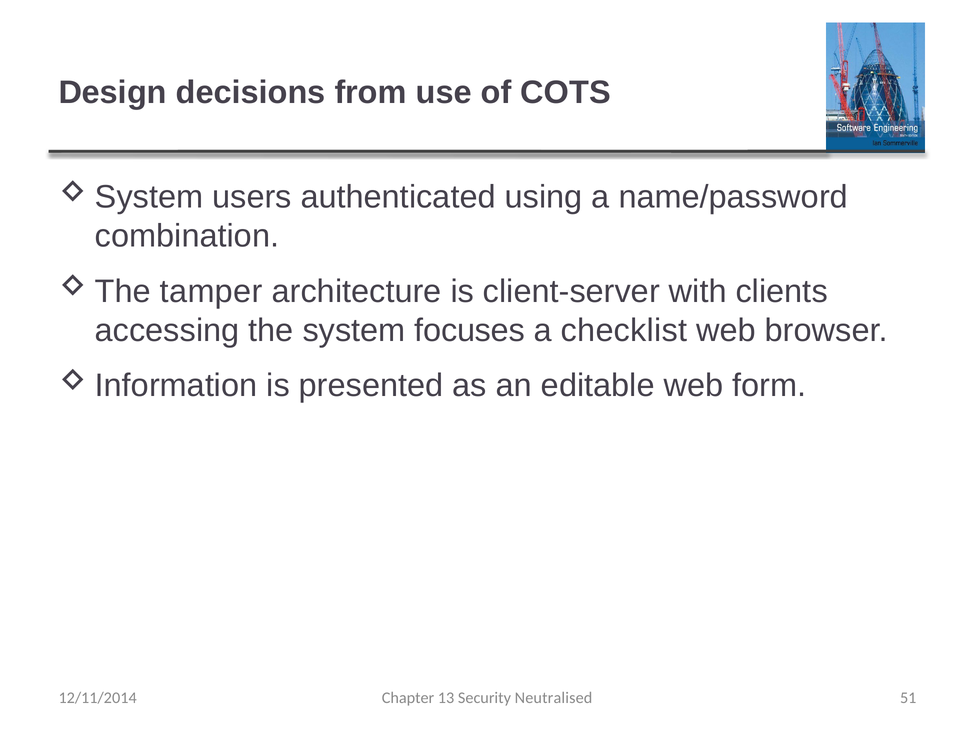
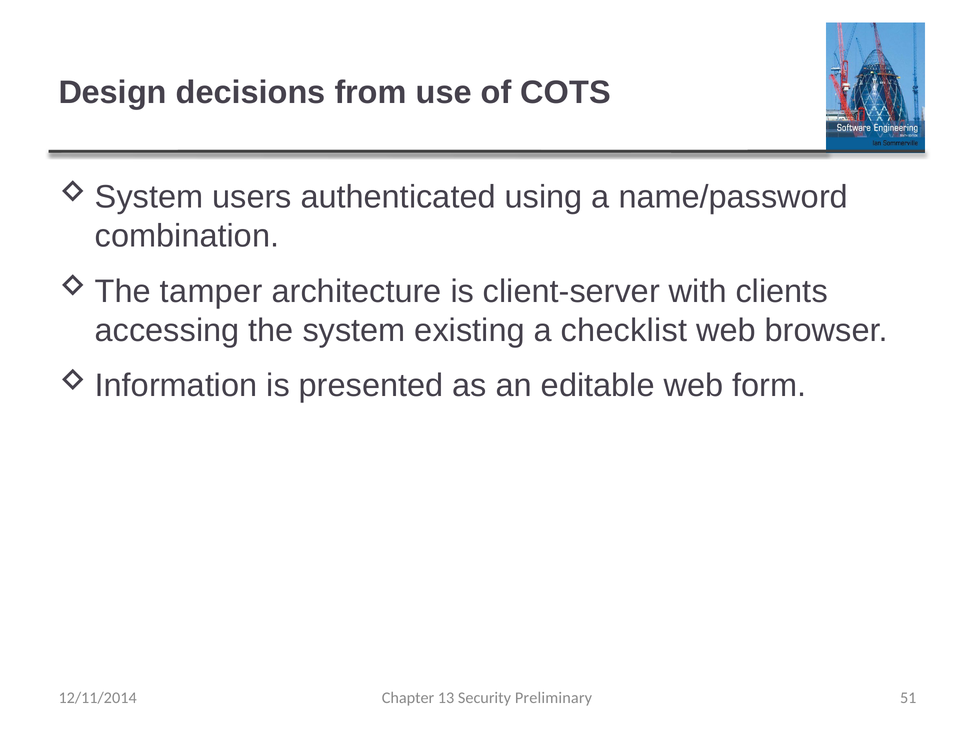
focuses: focuses -> existing
Neutralised: Neutralised -> Preliminary
